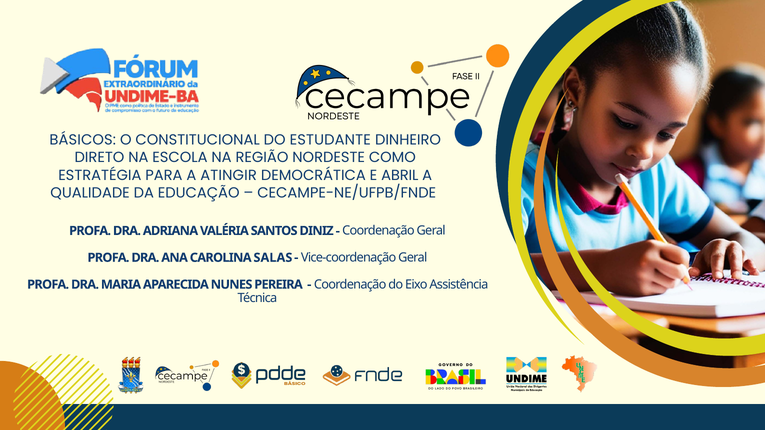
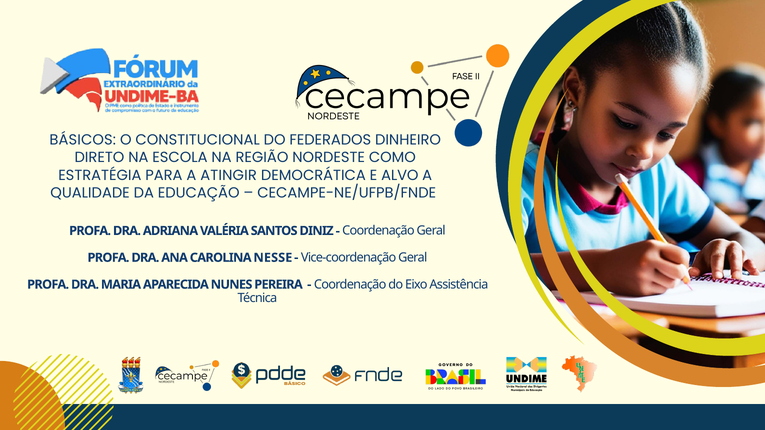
ESTUDANTE: ESTUDANTE -> FEDERADOS
ABRIL: ABRIL -> ALVO
SALAS: SALAS -> NESSE
